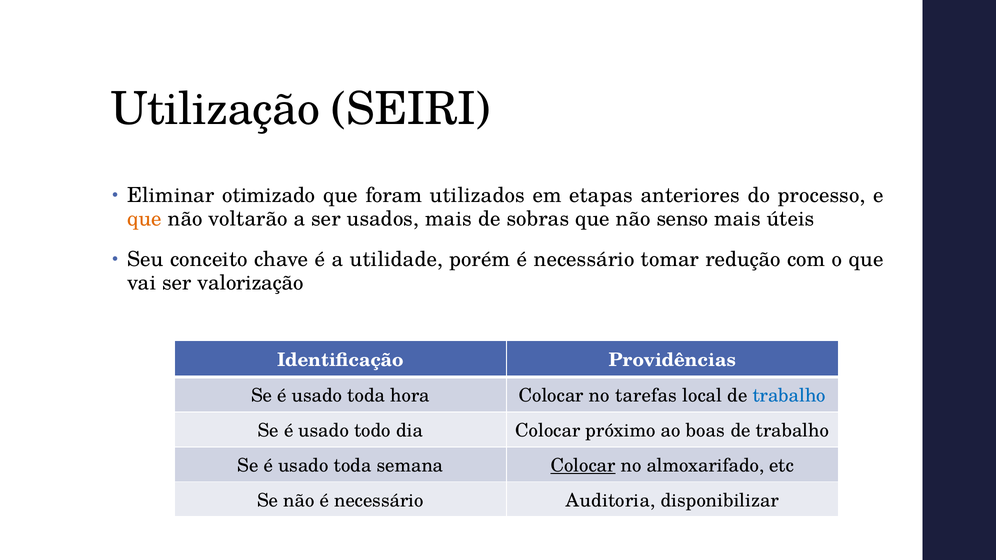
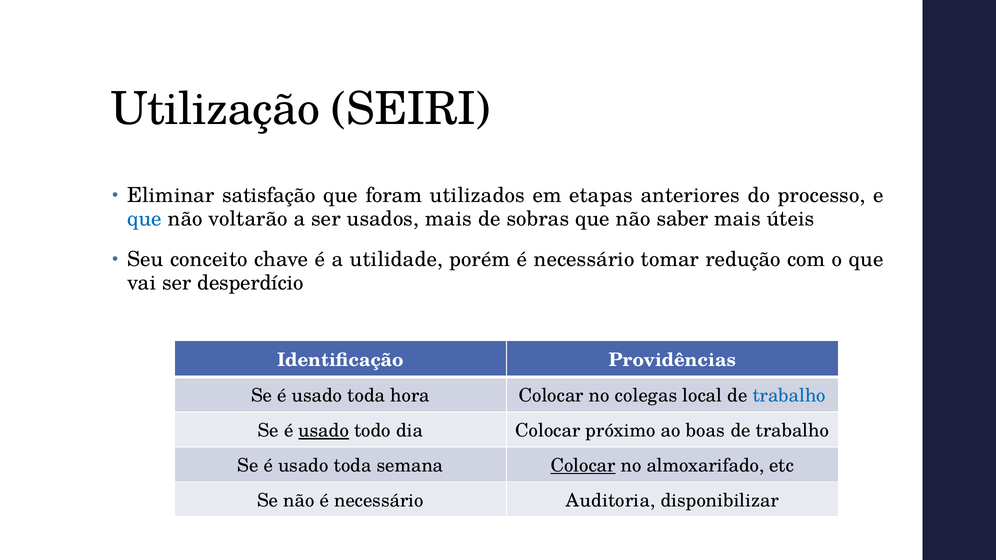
otimizado: otimizado -> satisfação
que at (144, 219) colour: orange -> blue
senso: senso -> saber
valorização: valorização -> desperdício
tarefas: tarefas -> colegas
usado at (324, 431) underline: none -> present
